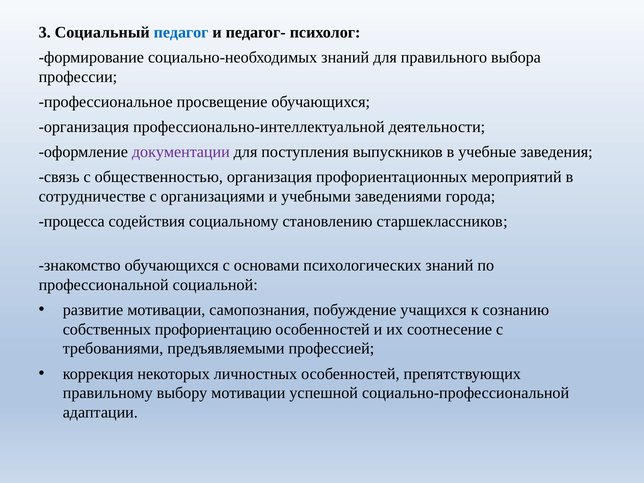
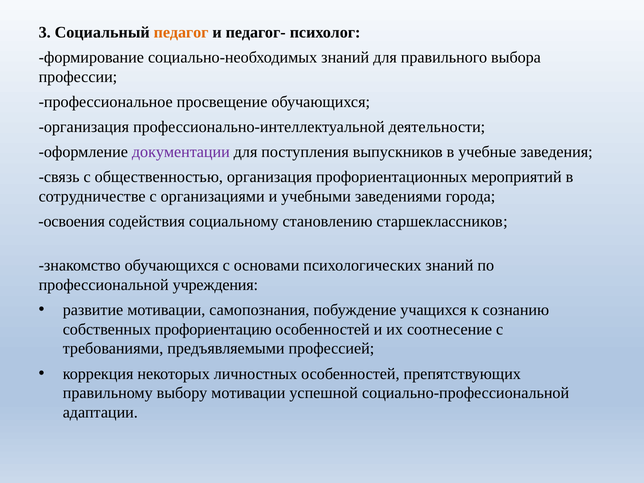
педагог colour: blue -> orange
процесса: процесса -> освоения
социальной: социальной -> учреждения
